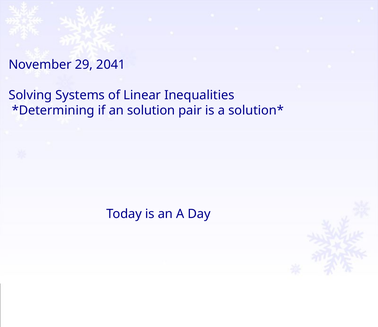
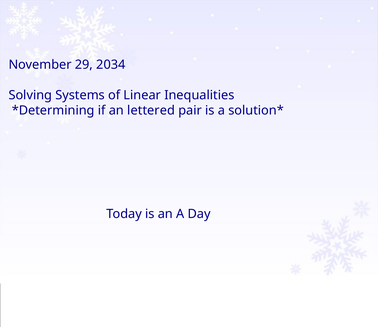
2041: 2041 -> 2034
solution: solution -> lettered
